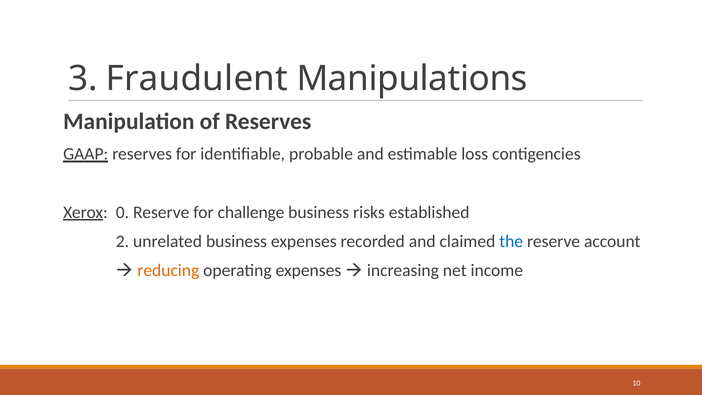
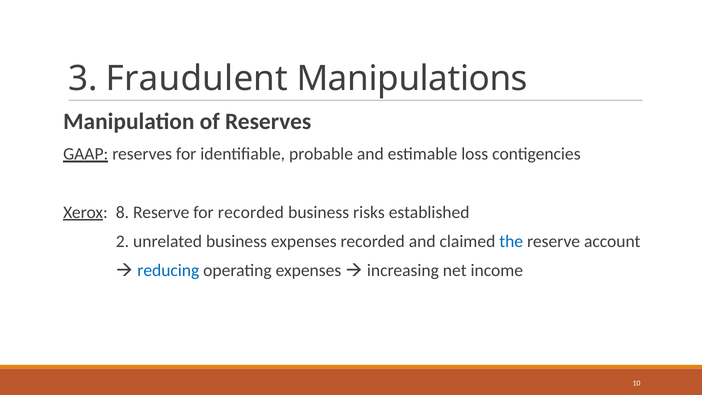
0: 0 -> 8
for challenge: challenge -> recorded
reducing colour: orange -> blue
